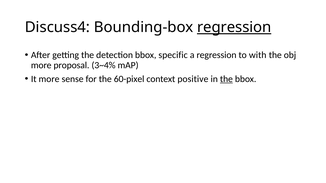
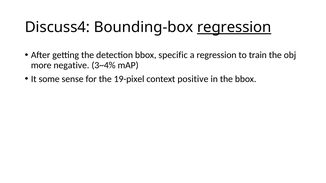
with: with -> train
proposal: proposal -> negative
It more: more -> some
60-pixel: 60-pixel -> 19-pixel
the at (226, 79) underline: present -> none
